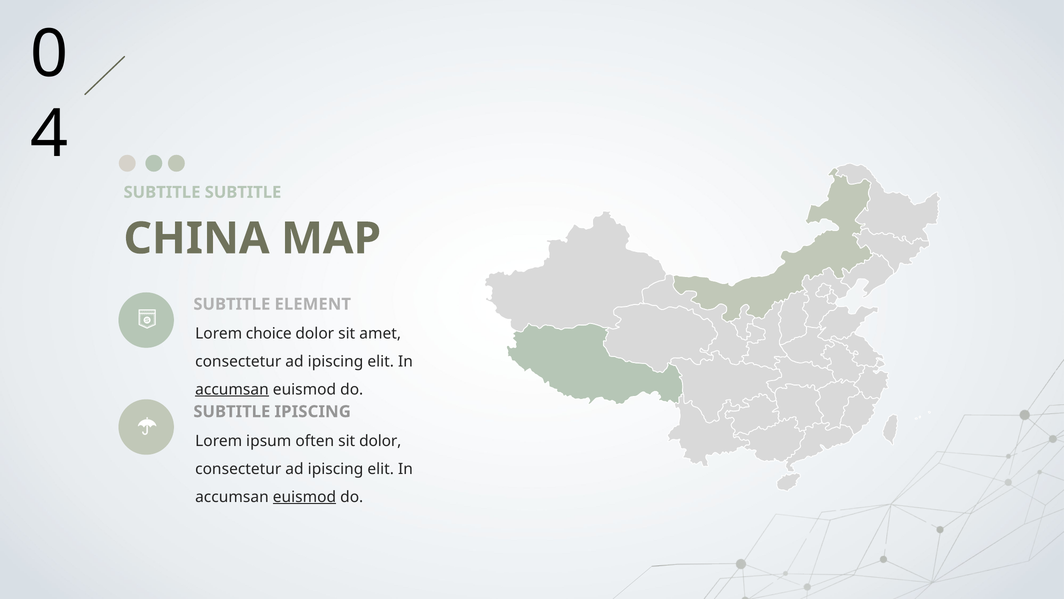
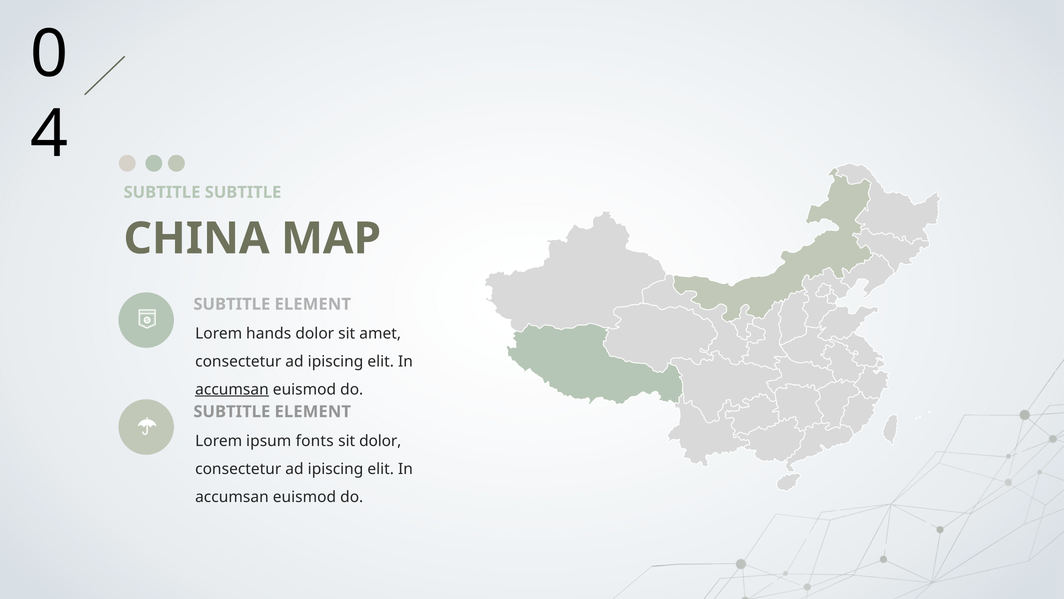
choice: choice -> hands
IPISCING at (313, 411): IPISCING -> ELEMENT
often: often -> fonts
euismod at (304, 497) underline: present -> none
